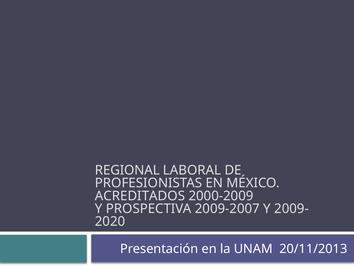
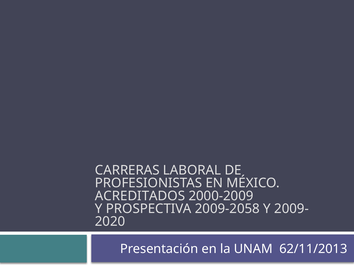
REGIONAL: REGIONAL -> CARRERAS
2009-2007: 2009-2007 -> 2009-2058
20/11/2013: 20/11/2013 -> 62/11/2013
